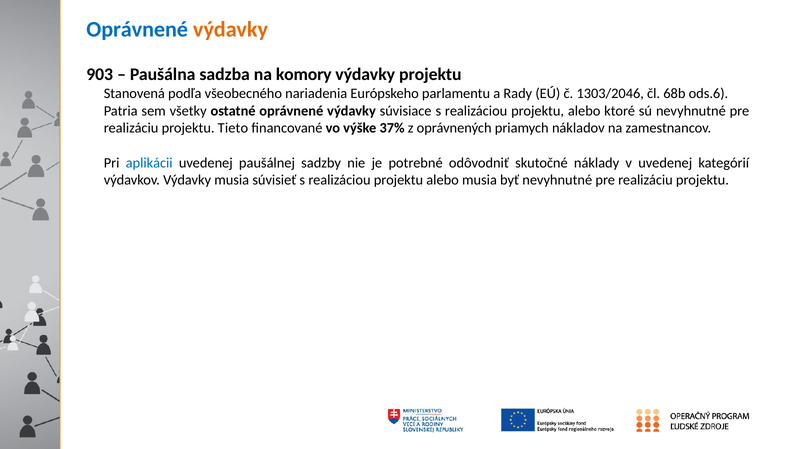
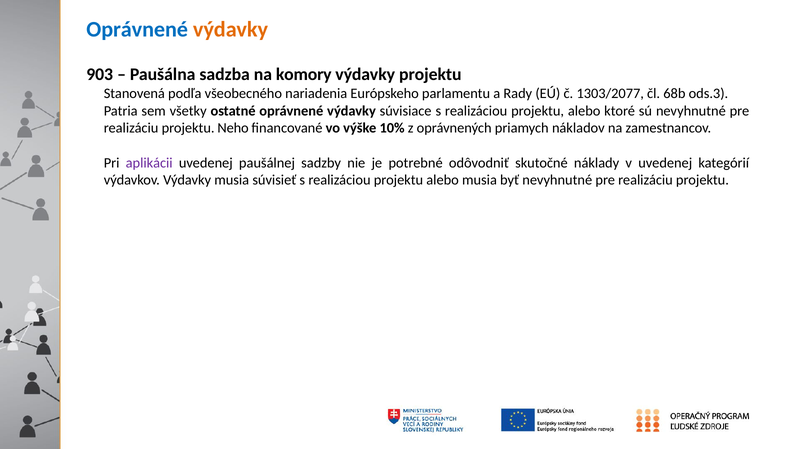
1303/2046: 1303/2046 -> 1303/2077
ods.6: ods.6 -> ods.3
Tieto: Tieto -> Neho
37%: 37% -> 10%
aplikácii colour: blue -> purple
